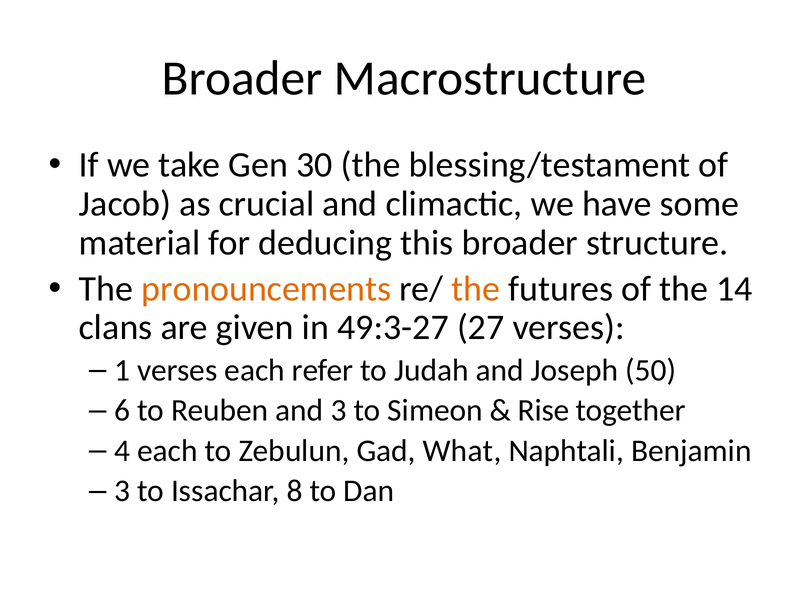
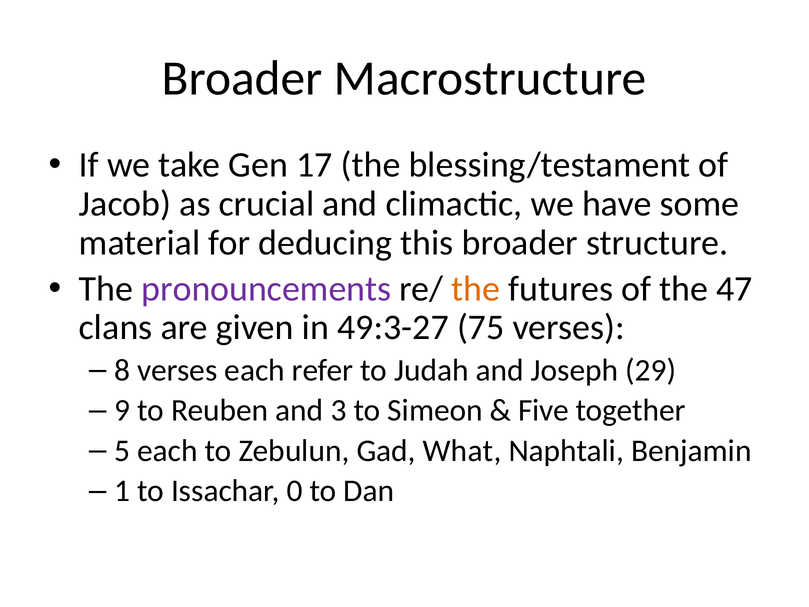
30: 30 -> 17
pronouncements colour: orange -> purple
14: 14 -> 47
27: 27 -> 75
1: 1 -> 8
50: 50 -> 29
6: 6 -> 9
Rise: Rise -> Five
4: 4 -> 5
3 at (122, 491): 3 -> 1
8: 8 -> 0
